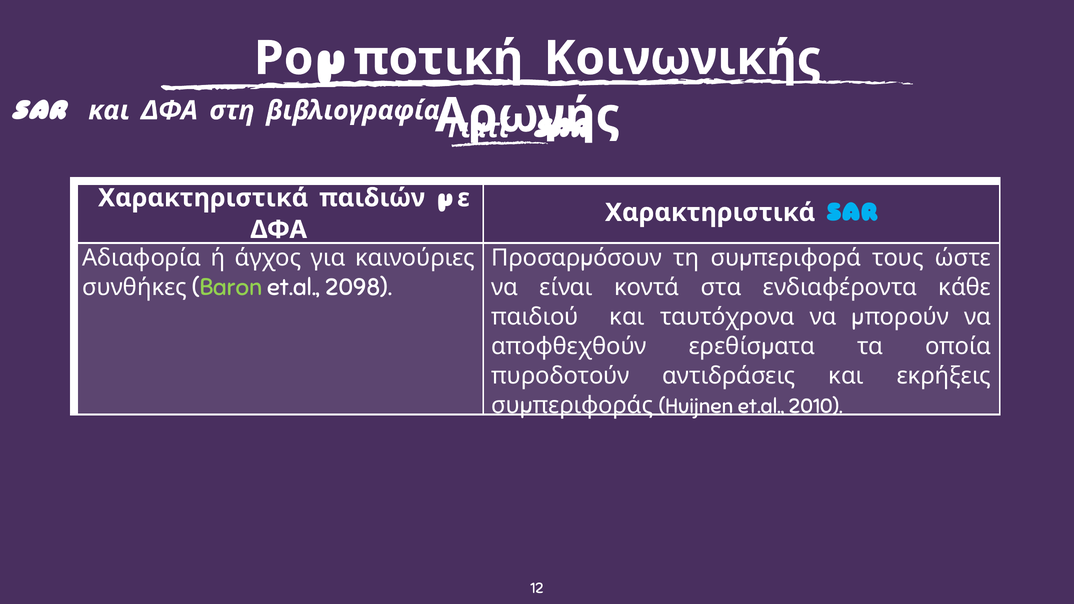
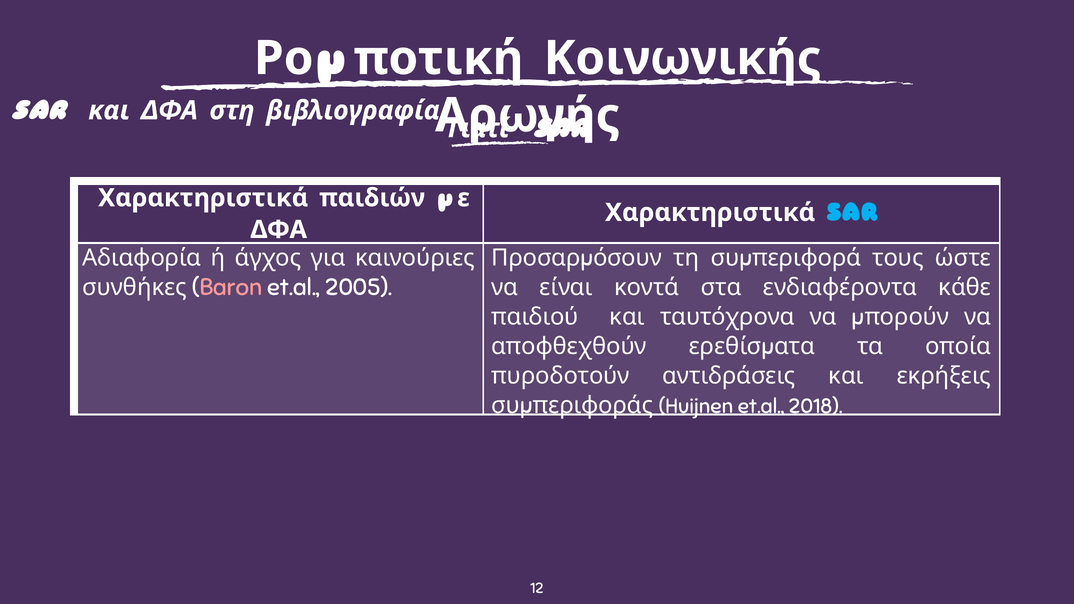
Baron colour: light green -> pink
2098: 2098 -> 2005
2010: 2010 -> 2018
